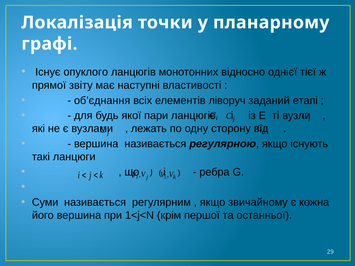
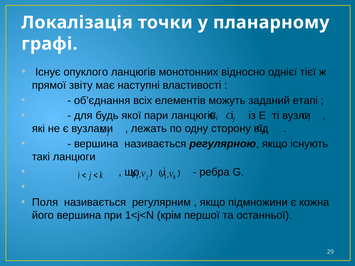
ліворуч: ліворуч -> можуть
Суми: Суми -> Поля
звичайному: звичайному -> підмножини
